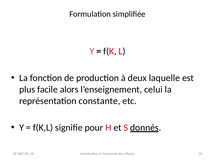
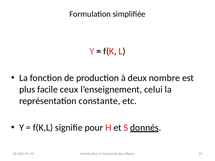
laquelle: laquelle -> nombre
alors: alors -> ceux
